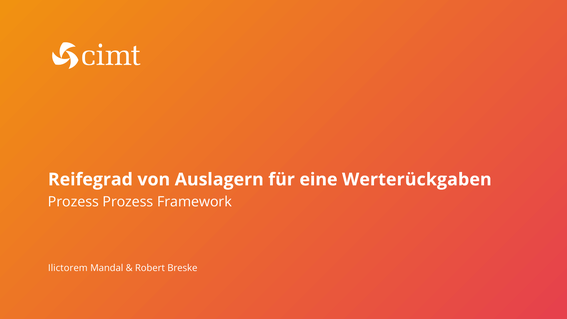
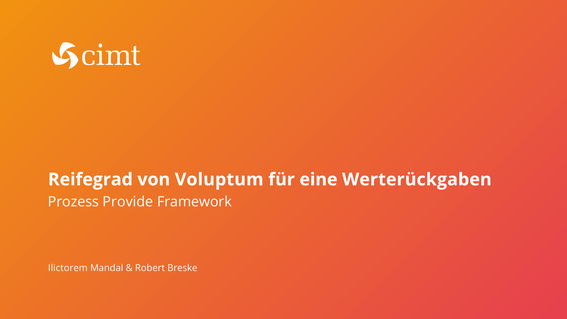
Auslagern: Auslagern -> Voluptum
Prozess Prozess: Prozess -> Provide
